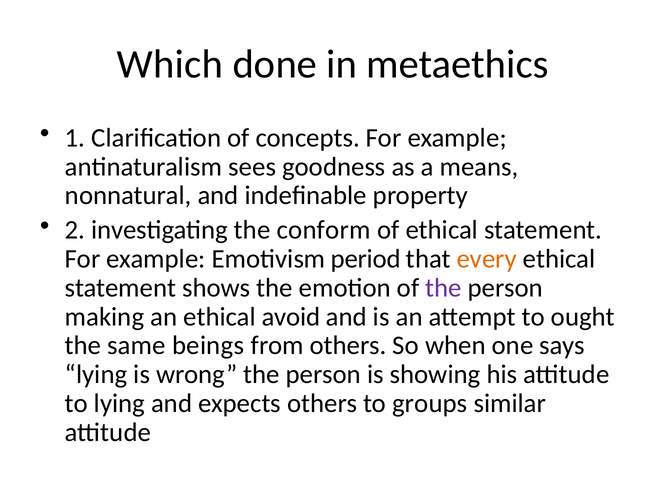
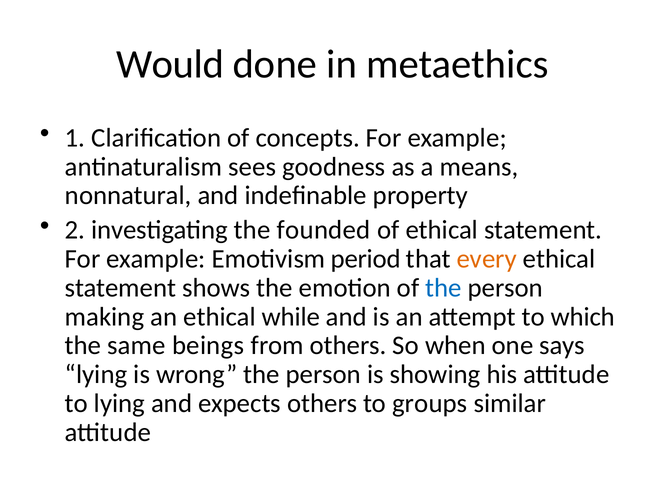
Which: Which -> Would
conform: conform -> founded
the at (443, 288) colour: purple -> blue
avoid: avoid -> while
ought: ought -> which
